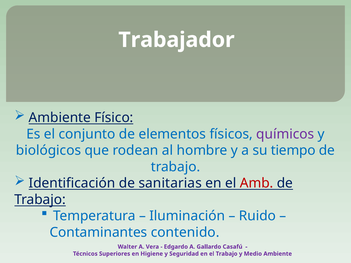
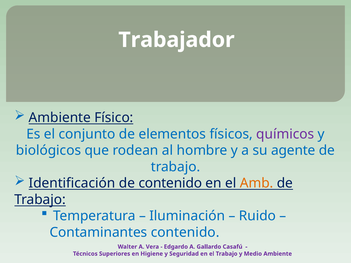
tiempo: tiempo -> agente
de sanitarias: sanitarias -> contenido
Amb colour: red -> orange
